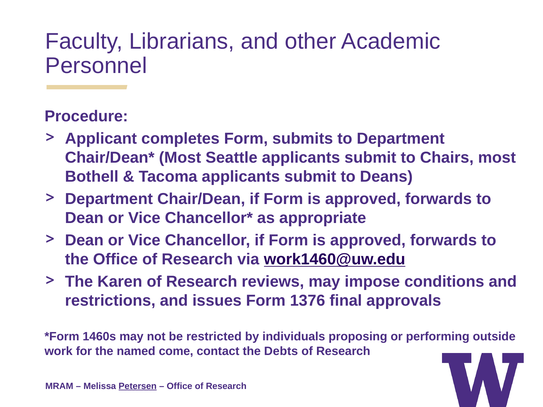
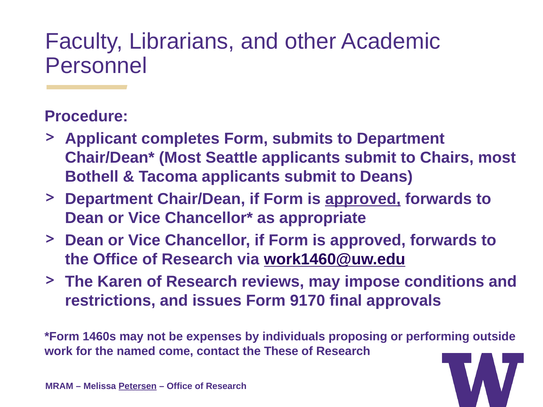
approved at (363, 199) underline: none -> present
1376: 1376 -> 9170
restricted: restricted -> expenses
Debts: Debts -> These
